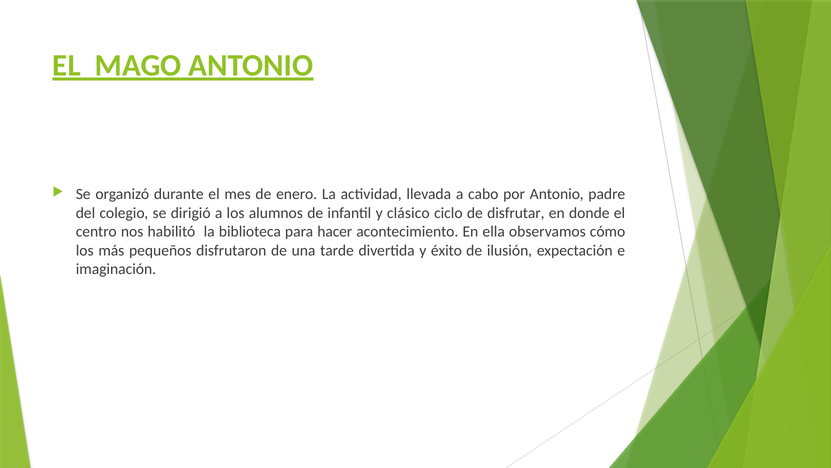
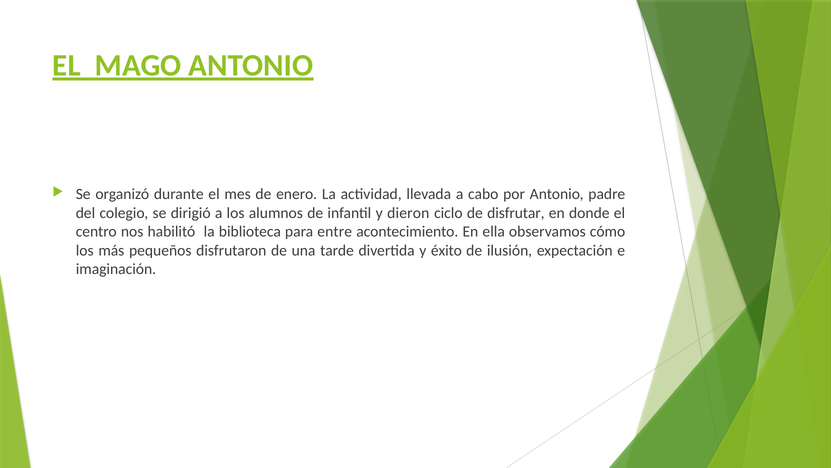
clásico: clásico -> dieron
hacer: hacer -> entre
